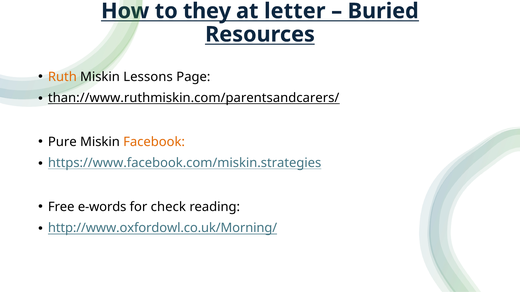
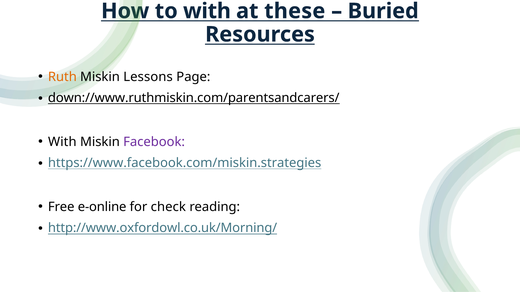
to they: they -> with
letter: letter -> these
than://www.ruthmiskin.com/parentsandcarers/: than://www.ruthmiskin.com/parentsandcarers/ -> down://www.ruthmiskin.com/parentsandcarers/
Pure at (62, 142): Pure -> With
Facebook colour: orange -> purple
e-words: e-words -> e-online
